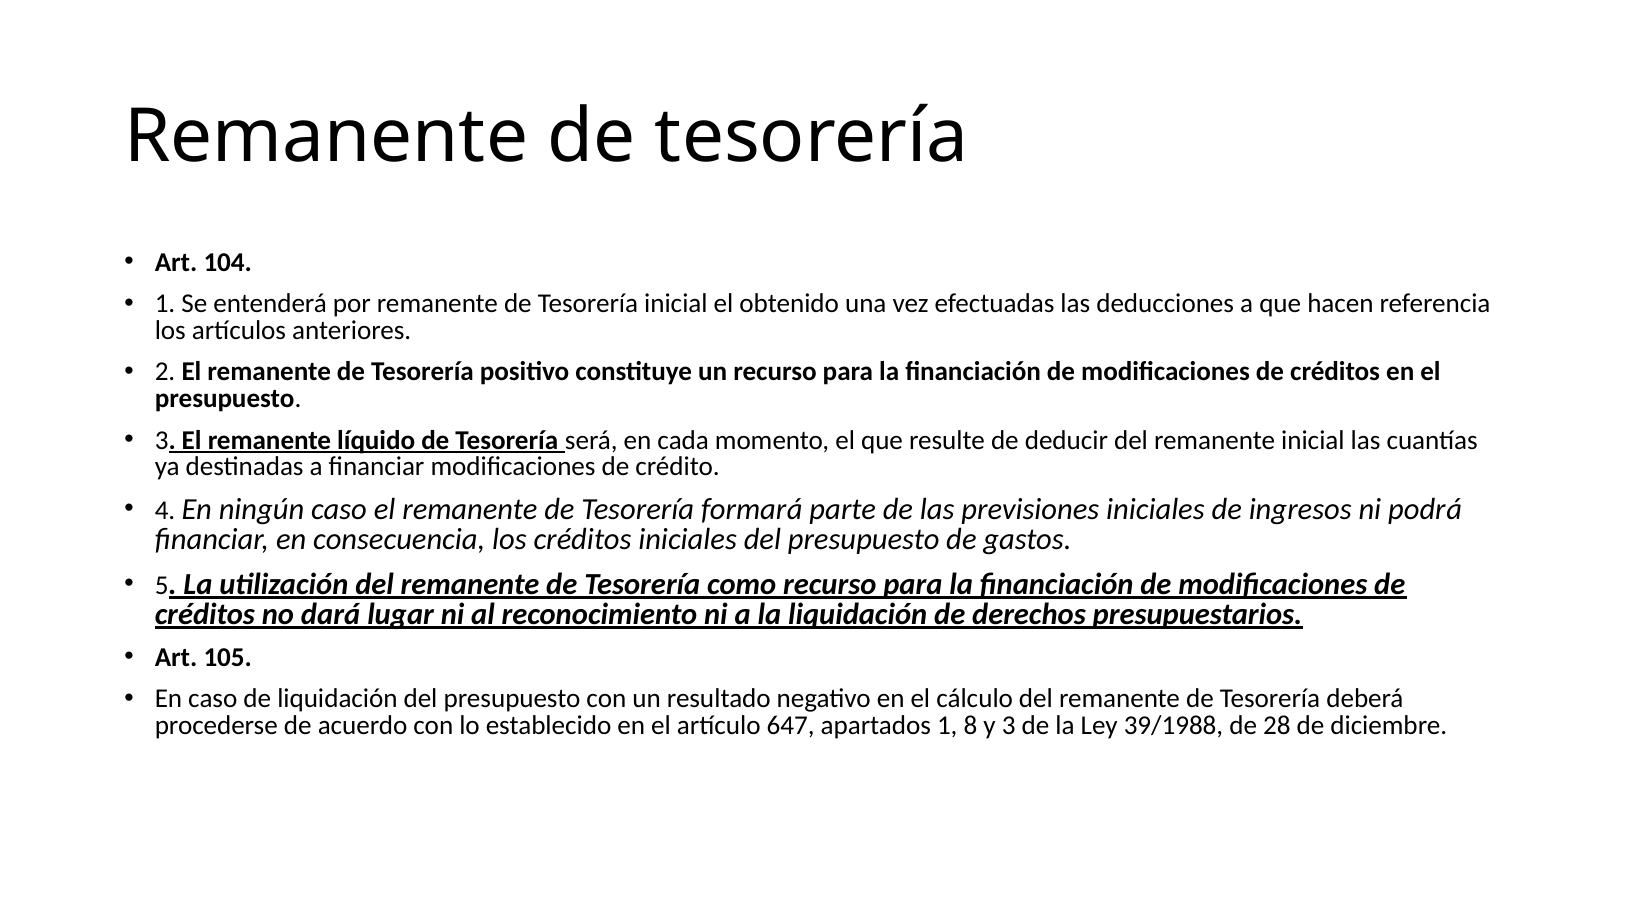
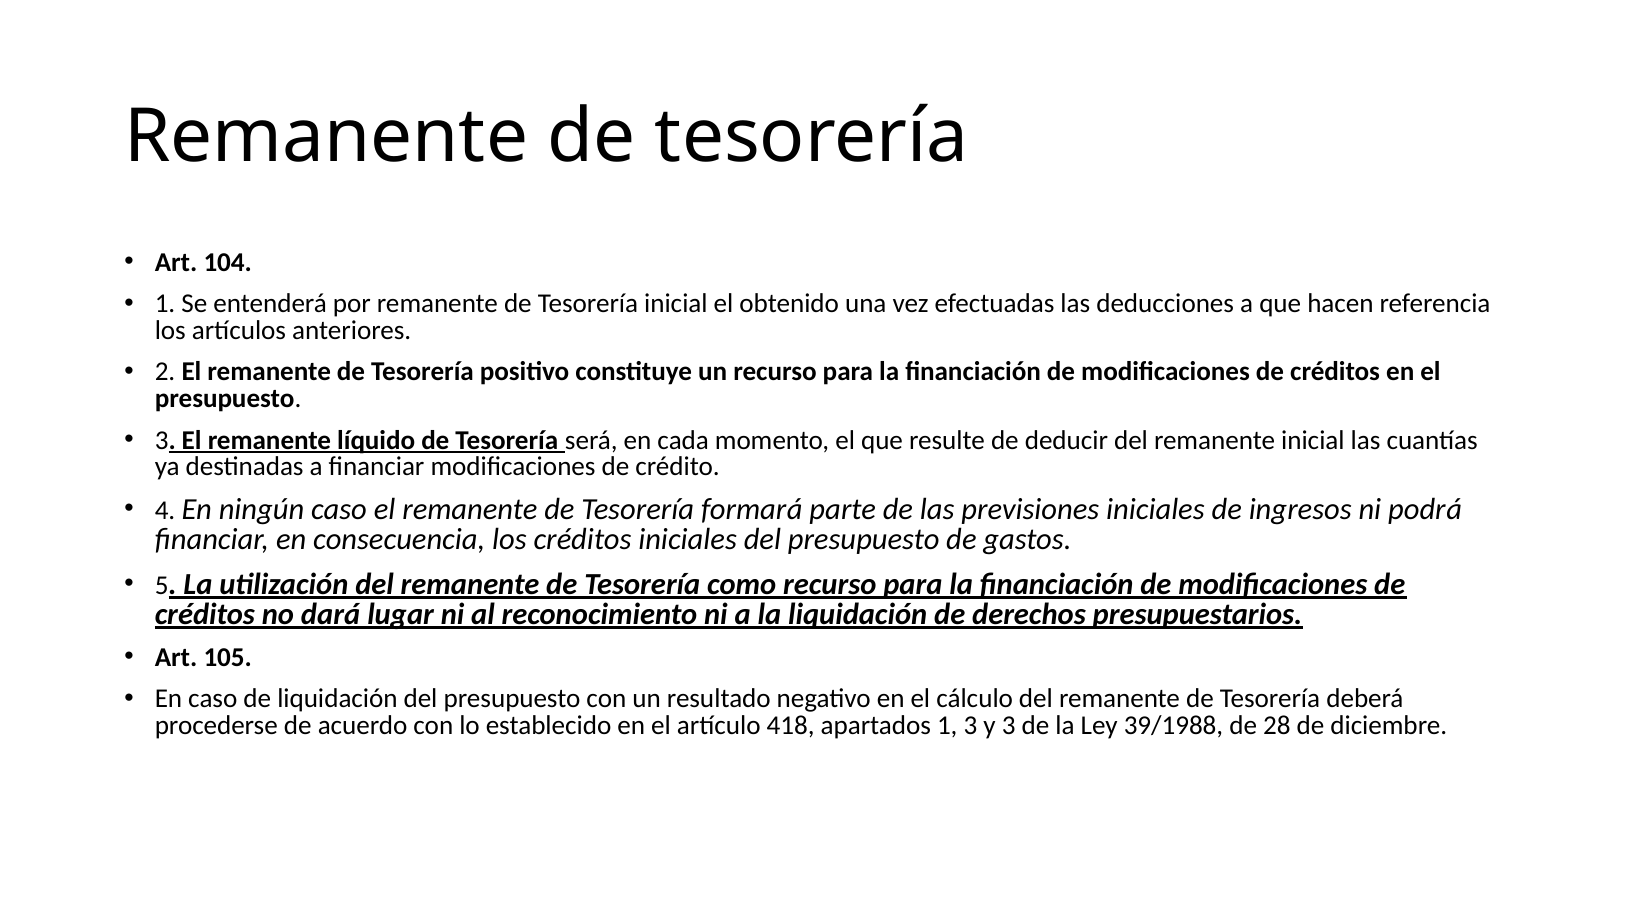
647: 647 -> 418
1 8: 8 -> 3
